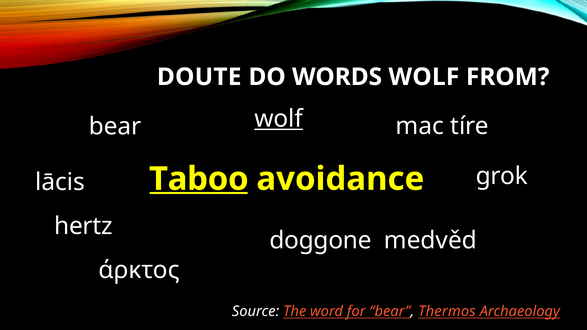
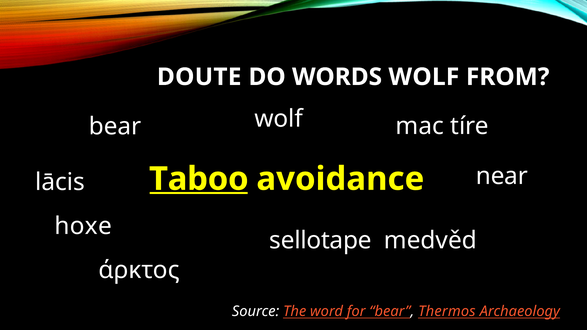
wolf at (279, 119) underline: present -> none
grok: grok -> near
hertz: hertz -> hoxe
doggone: doggone -> sellotape
